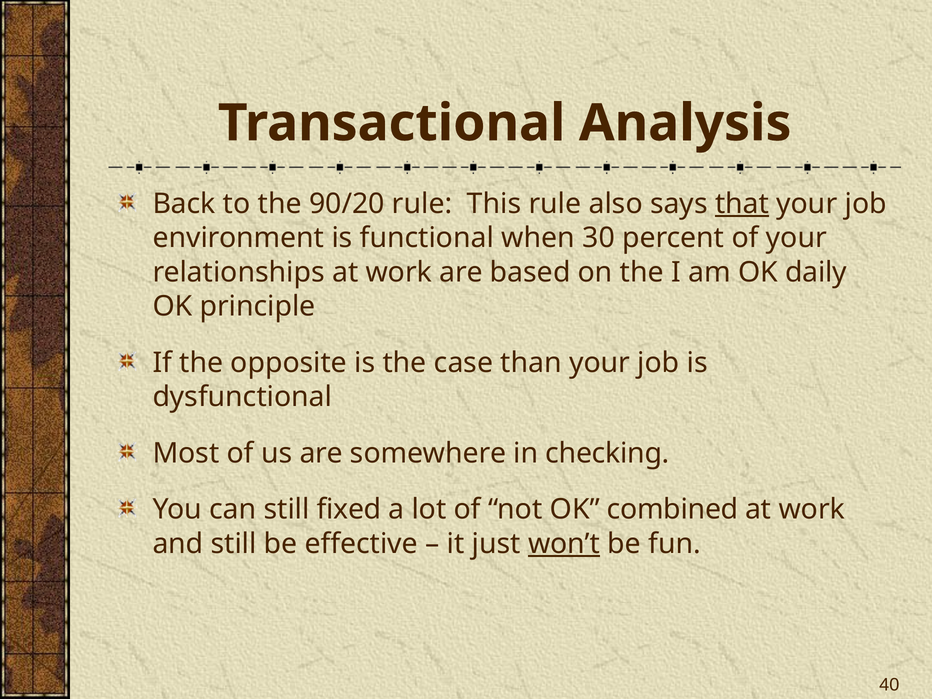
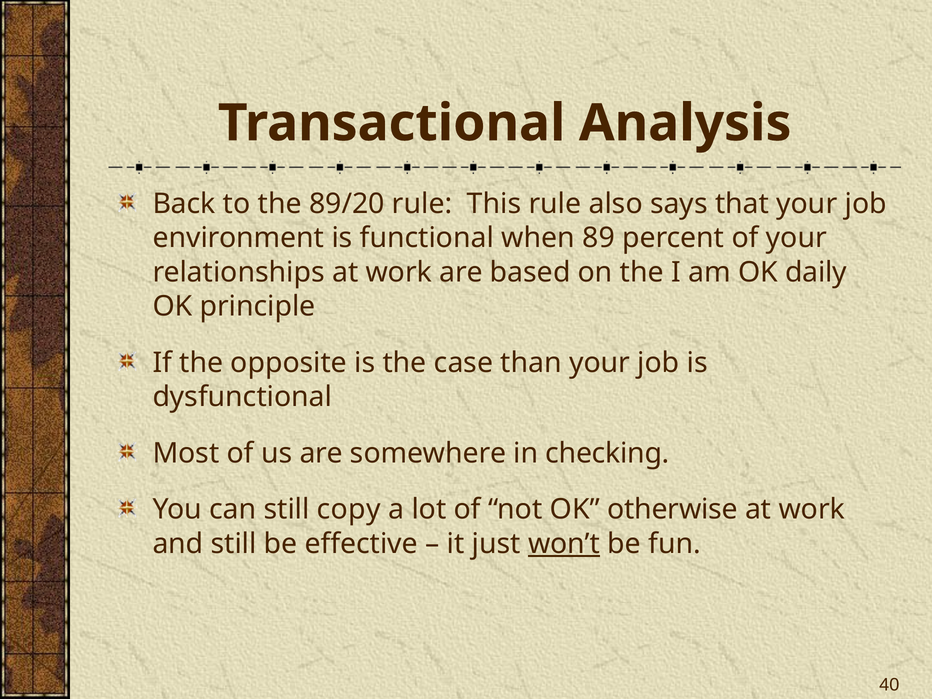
90/20: 90/20 -> 89/20
that underline: present -> none
30: 30 -> 89
fixed: fixed -> copy
combined: combined -> otherwise
